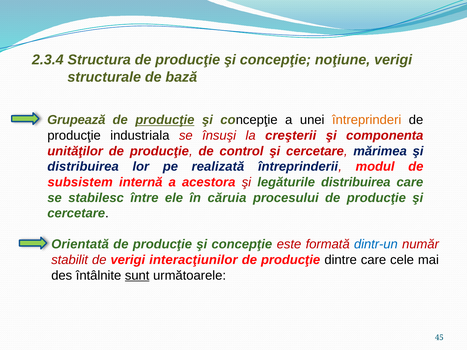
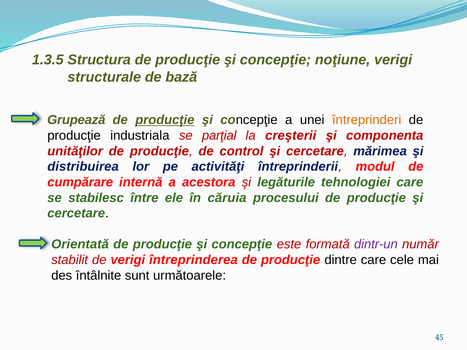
2.3.4: 2.3.4 -> 1.3.5
însuşi: însuşi -> parţial
realizată: realizată -> activităţi
subsistem: subsistem -> cumpărare
legăturile distribuirea: distribuirea -> tehnologiei
dintr-un colour: blue -> purple
interacţiunilor: interacţiunilor -> întreprinderea
sunt underline: present -> none
